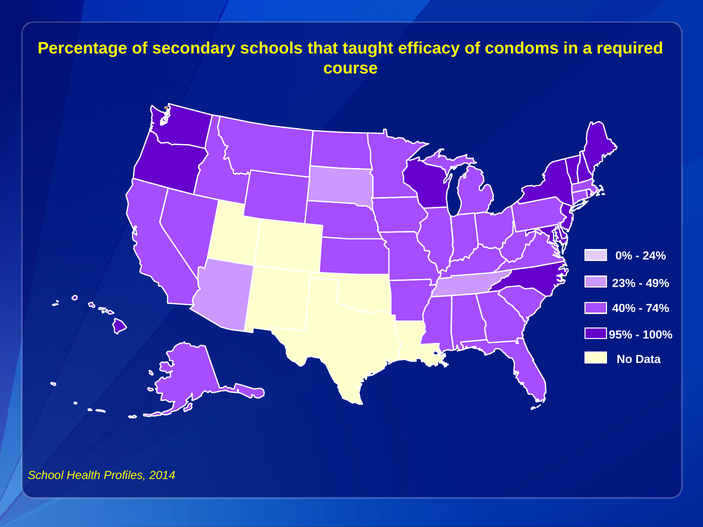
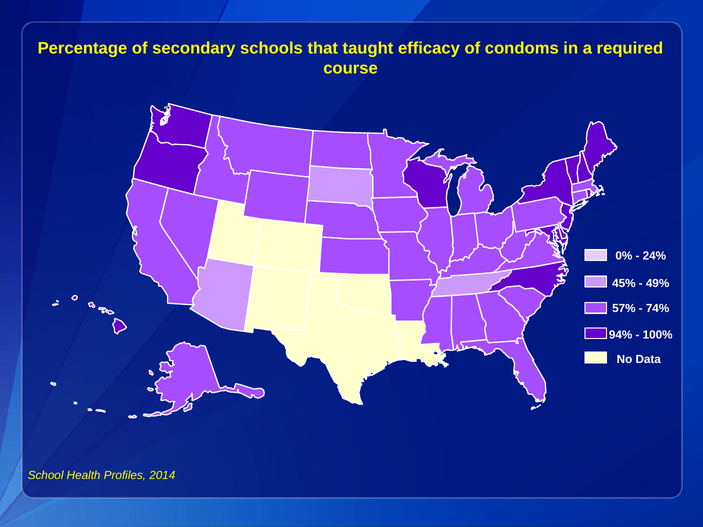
23%: 23% -> 45%
40%: 40% -> 57%
95%: 95% -> 94%
